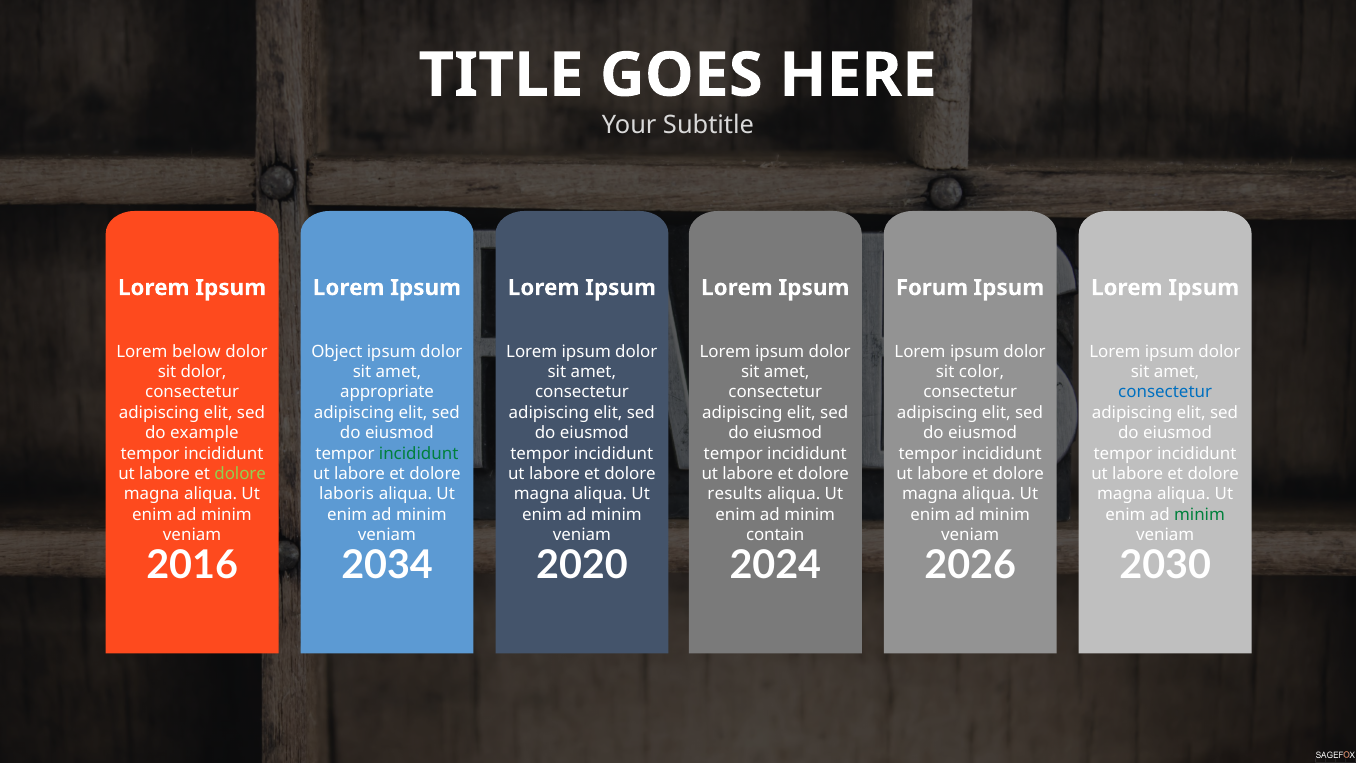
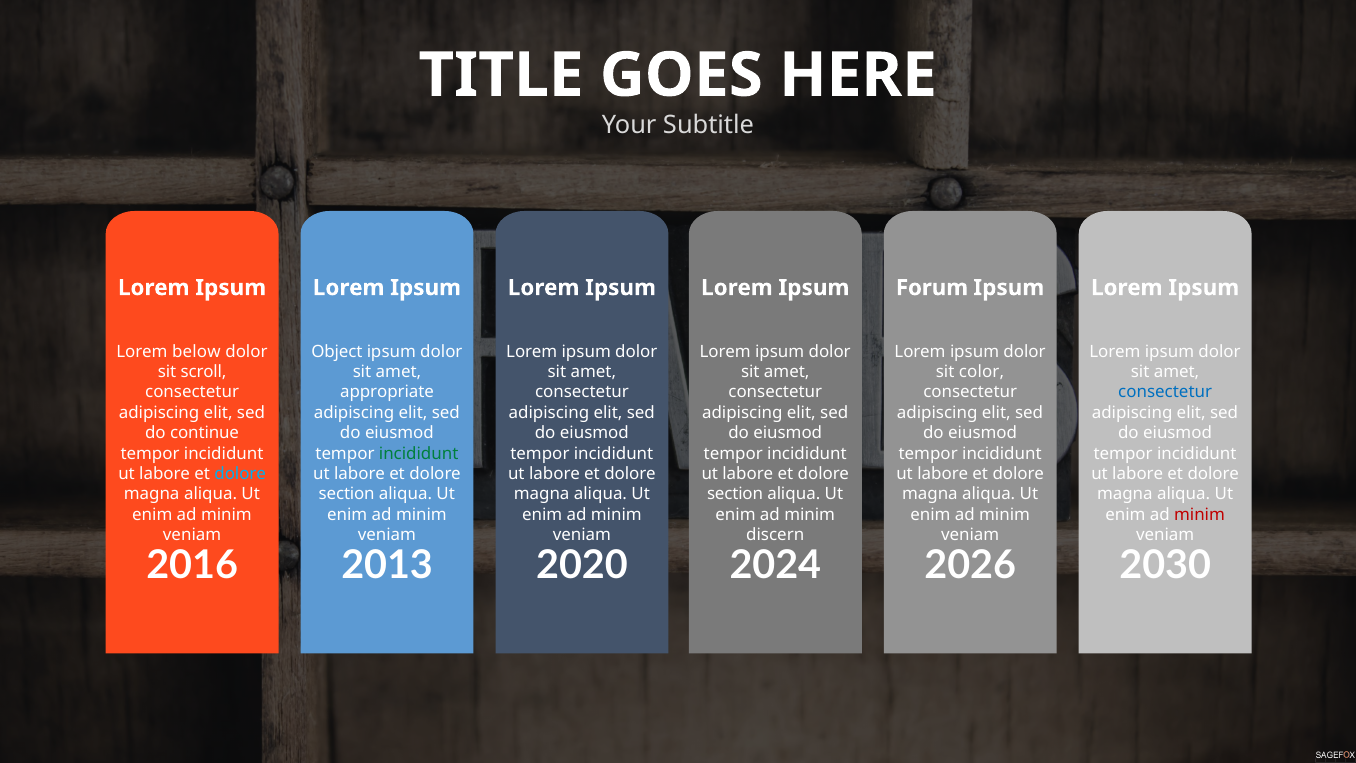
sit dolor: dolor -> scroll
example: example -> continue
dolore at (240, 474) colour: light green -> light blue
laboris at (347, 494): laboris -> section
results at (735, 494): results -> section
minim at (1200, 514) colour: green -> red
contain: contain -> discern
2034: 2034 -> 2013
